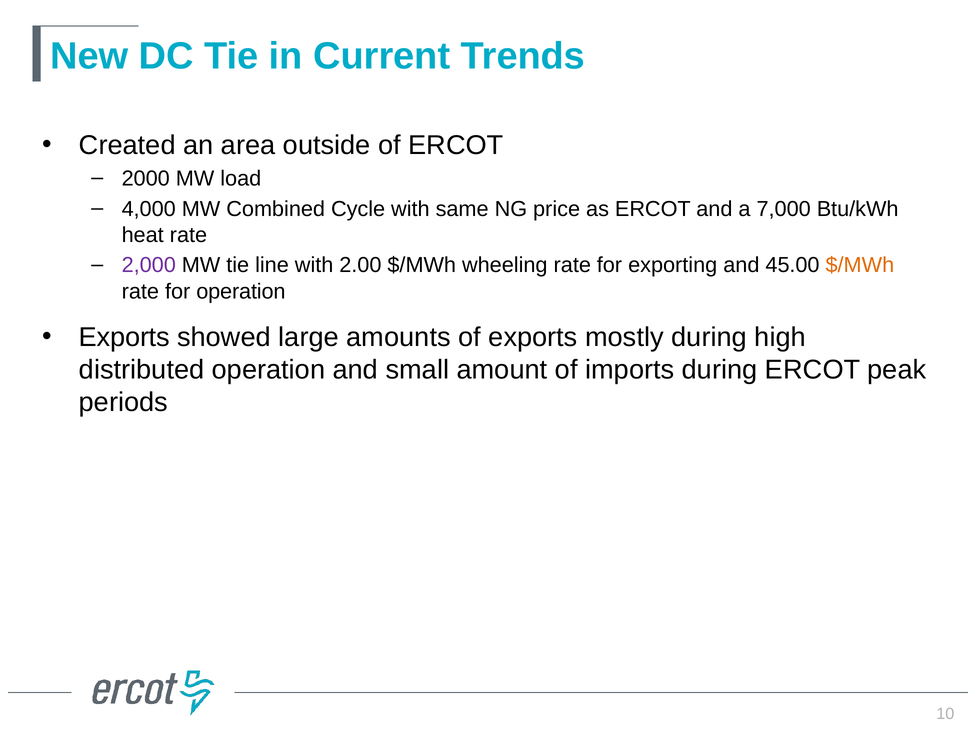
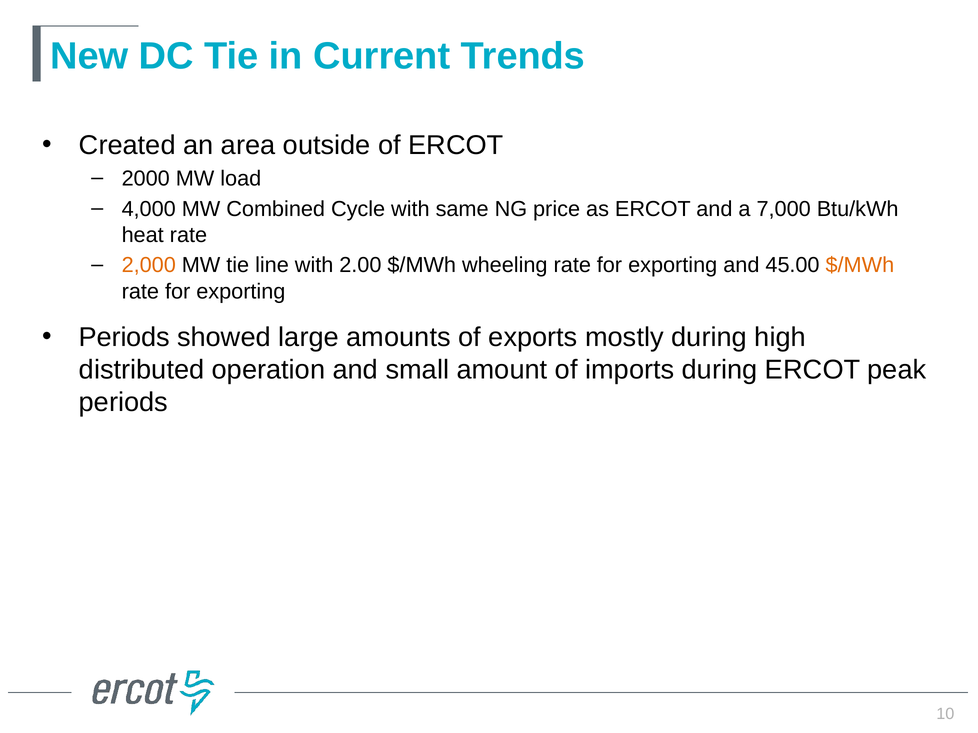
2,000 colour: purple -> orange
operation at (241, 292): operation -> exporting
Exports at (124, 338): Exports -> Periods
